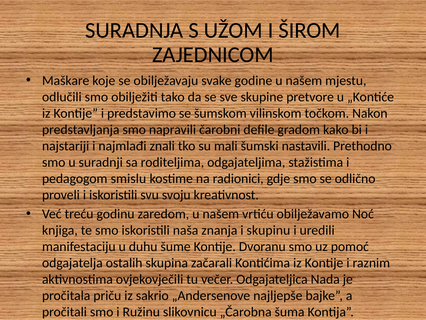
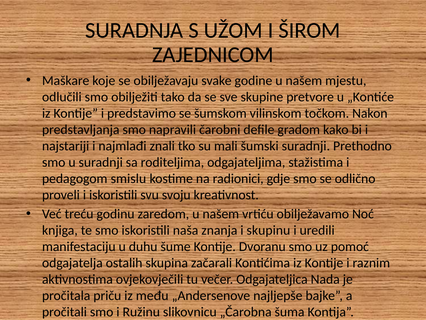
šumski nastavili: nastavili -> suradnji
sakrio: sakrio -> među
